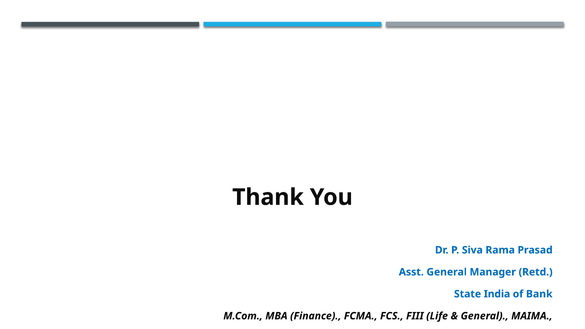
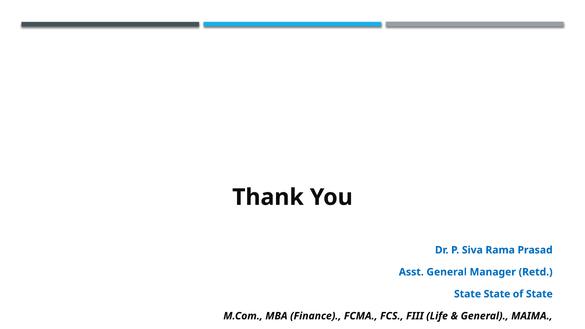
State India: India -> State
of Bank: Bank -> State
